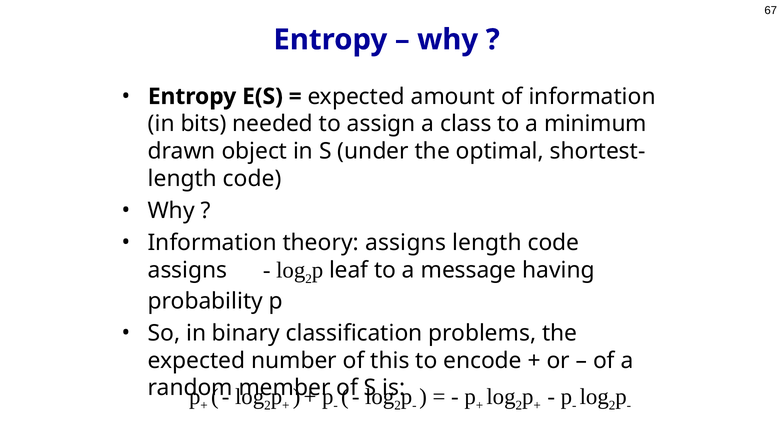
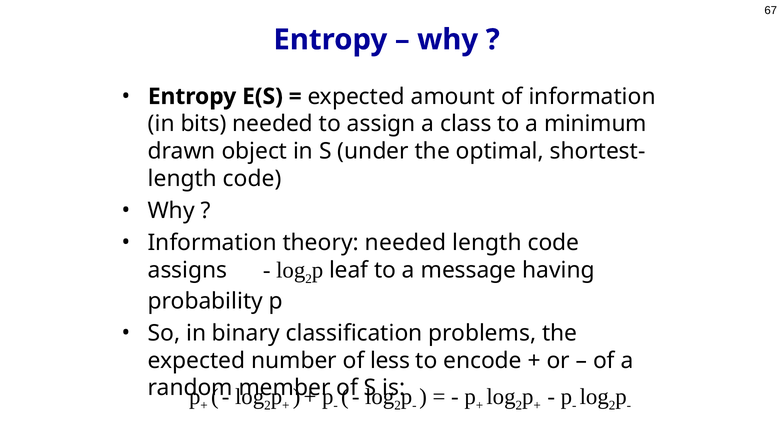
theory assigns: assigns -> needed
this: this -> less
